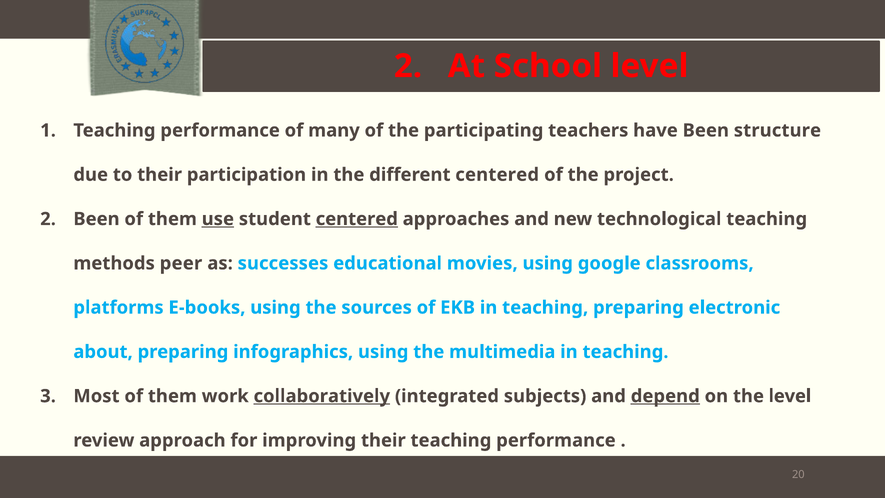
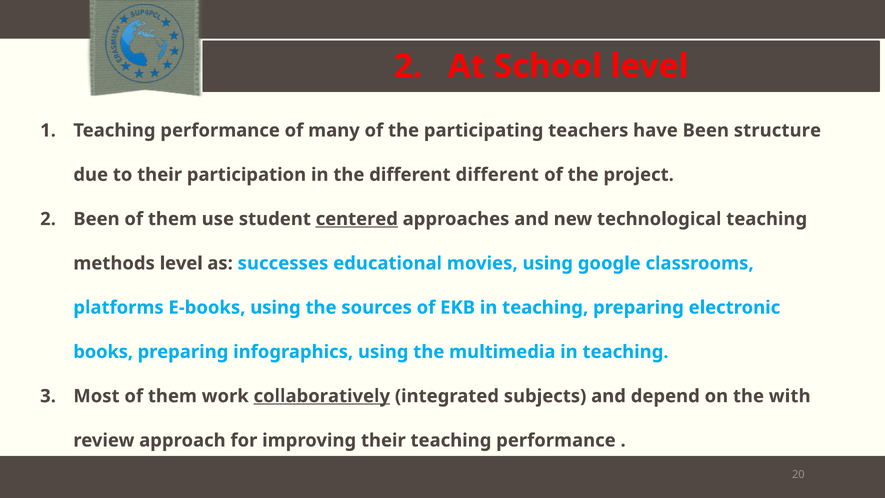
different centered: centered -> different
use underline: present -> none
methods peer: peer -> level
about: about -> books
depend underline: present -> none
the level: level -> with
